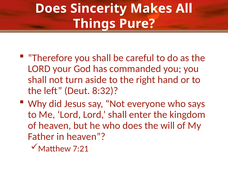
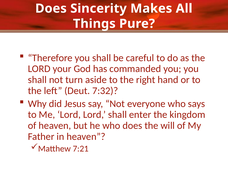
8:32: 8:32 -> 7:32
